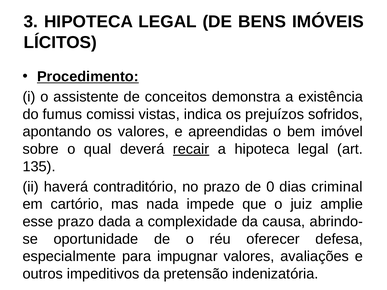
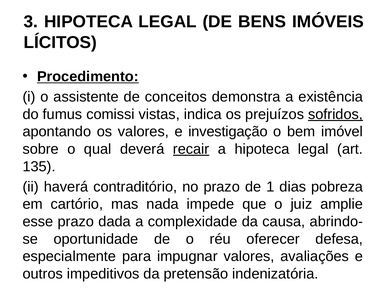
sofridos underline: none -> present
apreendidas: apreendidas -> investigação
0: 0 -> 1
criminal: criminal -> pobreza
